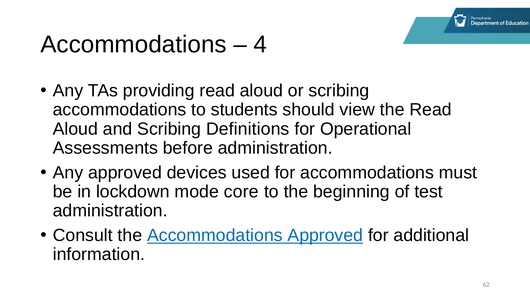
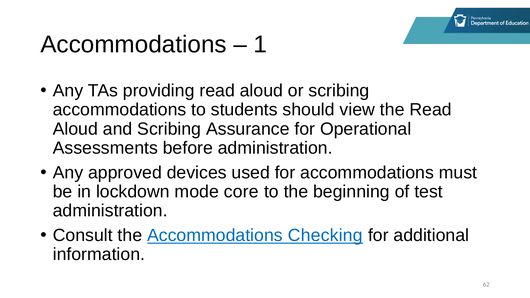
4: 4 -> 1
Definitions: Definitions -> Assurance
Accommodations Approved: Approved -> Checking
